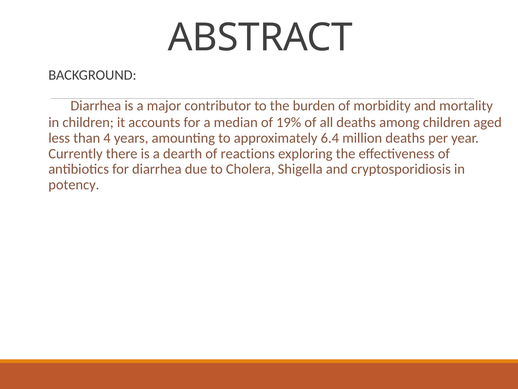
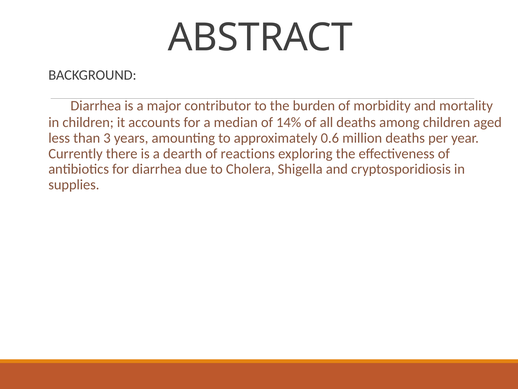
19%: 19% -> 14%
4: 4 -> 3
6.4: 6.4 -> 0.6
potency: potency -> supplies
